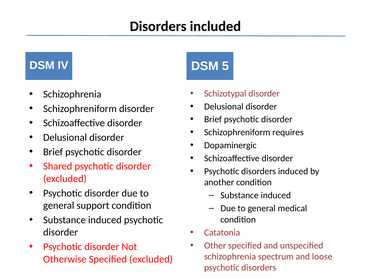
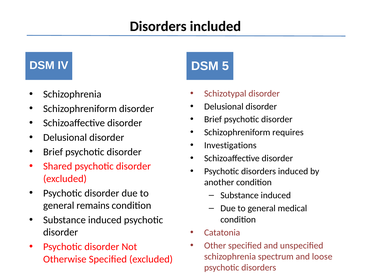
Dopaminergic: Dopaminergic -> Investigations
support: support -> remains
